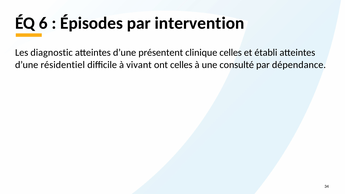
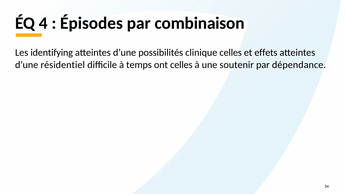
6: 6 -> 4
intervention: intervention -> combinaison
diagnostic: diagnostic -> identifying
présentent: présentent -> possibilités
établi: établi -> effets
vivant: vivant -> temps
consulté: consulté -> soutenir
